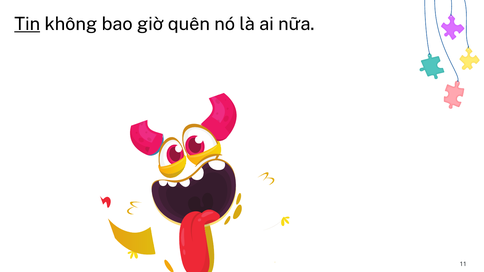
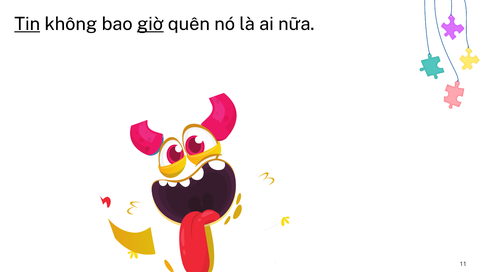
giờ underline: none -> present
